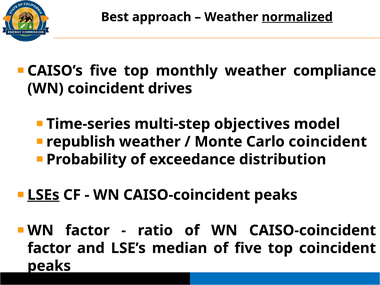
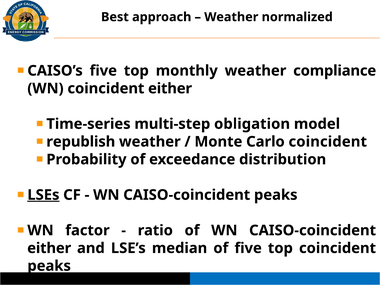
normalized underline: present -> none
coincident drives: drives -> either
objectives: objectives -> obligation
factor at (49, 248): factor -> either
